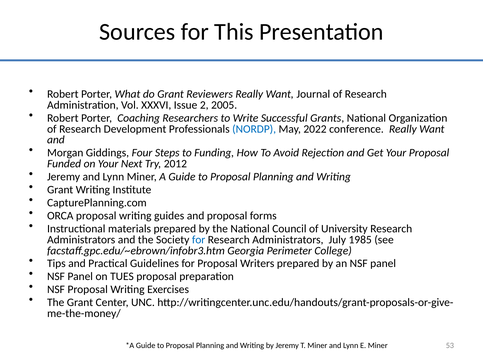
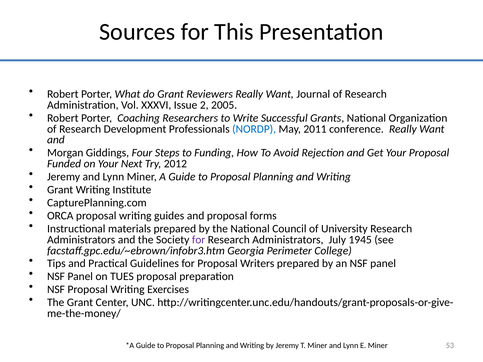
2022: 2022 -> 2011
for at (199, 240) colour: blue -> purple
1985: 1985 -> 1945
